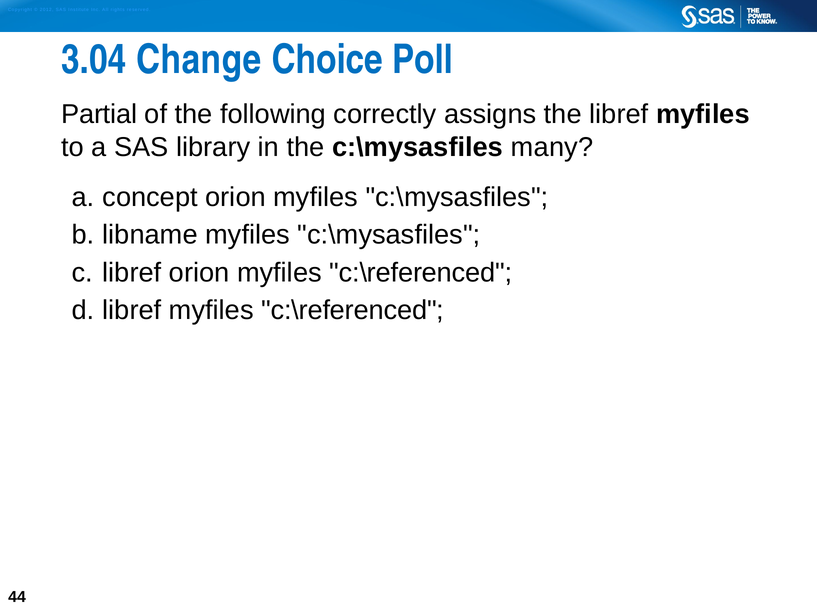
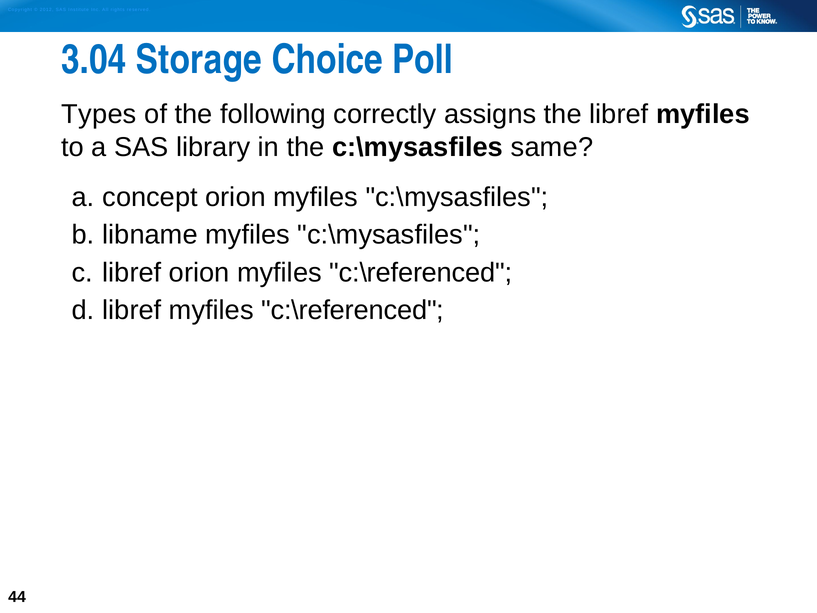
Change: Change -> Storage
Partial: Partial -> Types
many: many -> same
